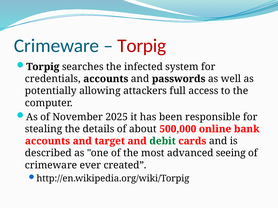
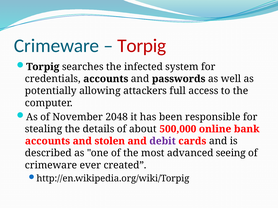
2025: 2025 -> 2048
target: target -> stolen
debit colour: green -> purple
